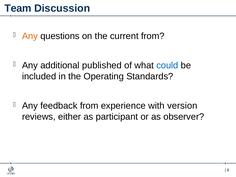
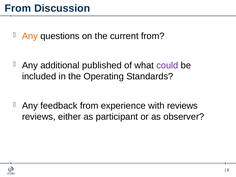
Team at (18, 8): Team -> From
could colour: blue -> purple
with version: version -> reviews
